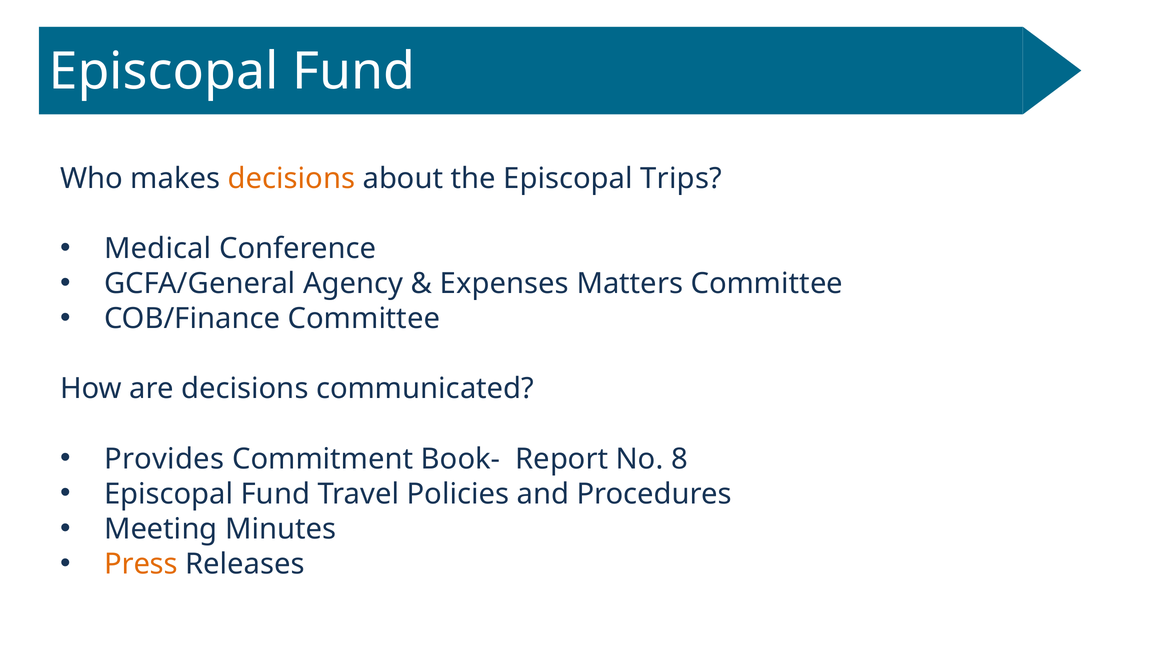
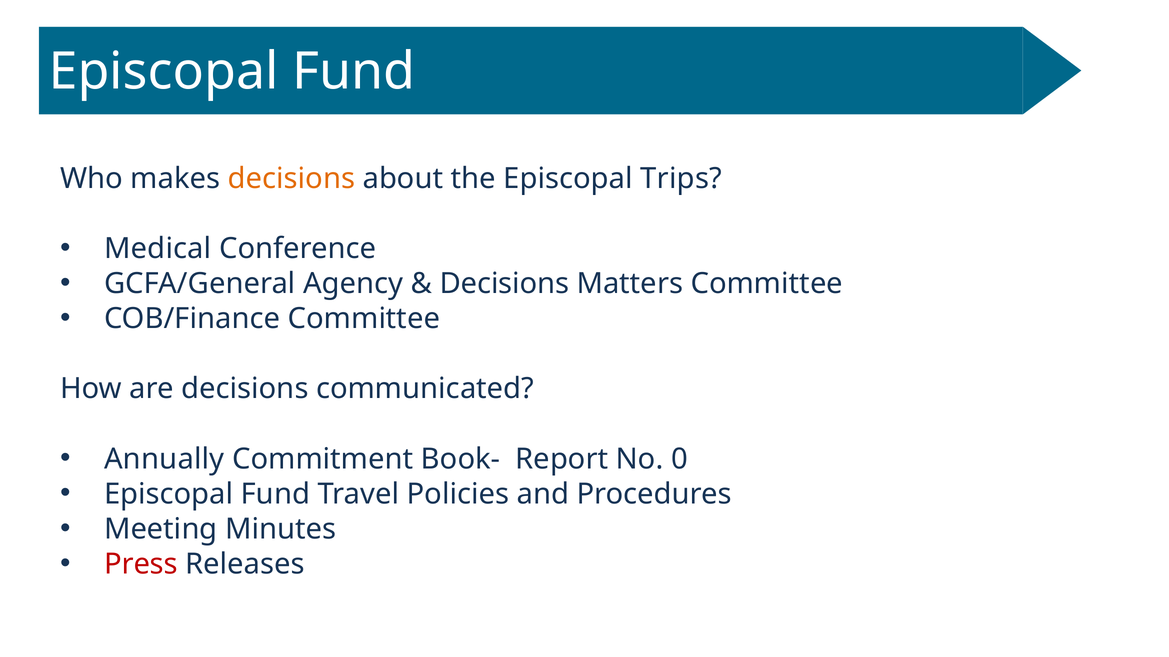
Expenses at (504, 284): Expenses -> Decisions
Provides: Provides -> Annually
8: 8 -> 0
Press colour: orange -> red
